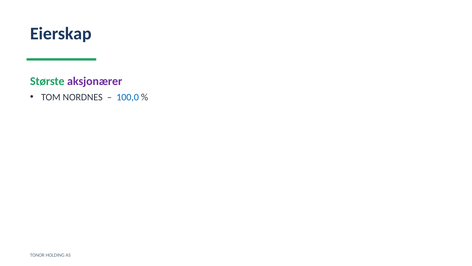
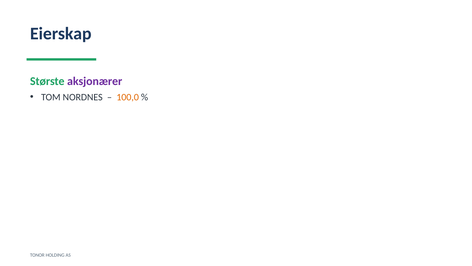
100,0 colour: blue -> orange
